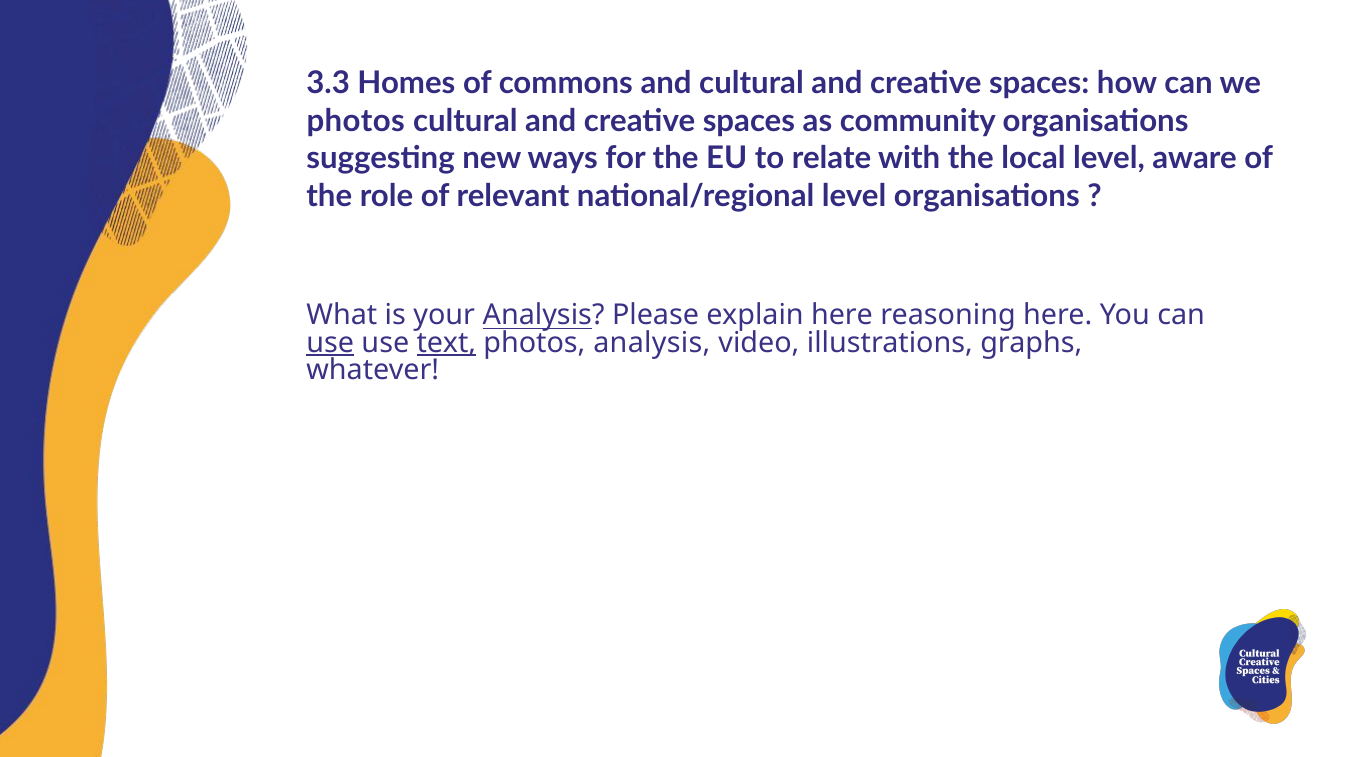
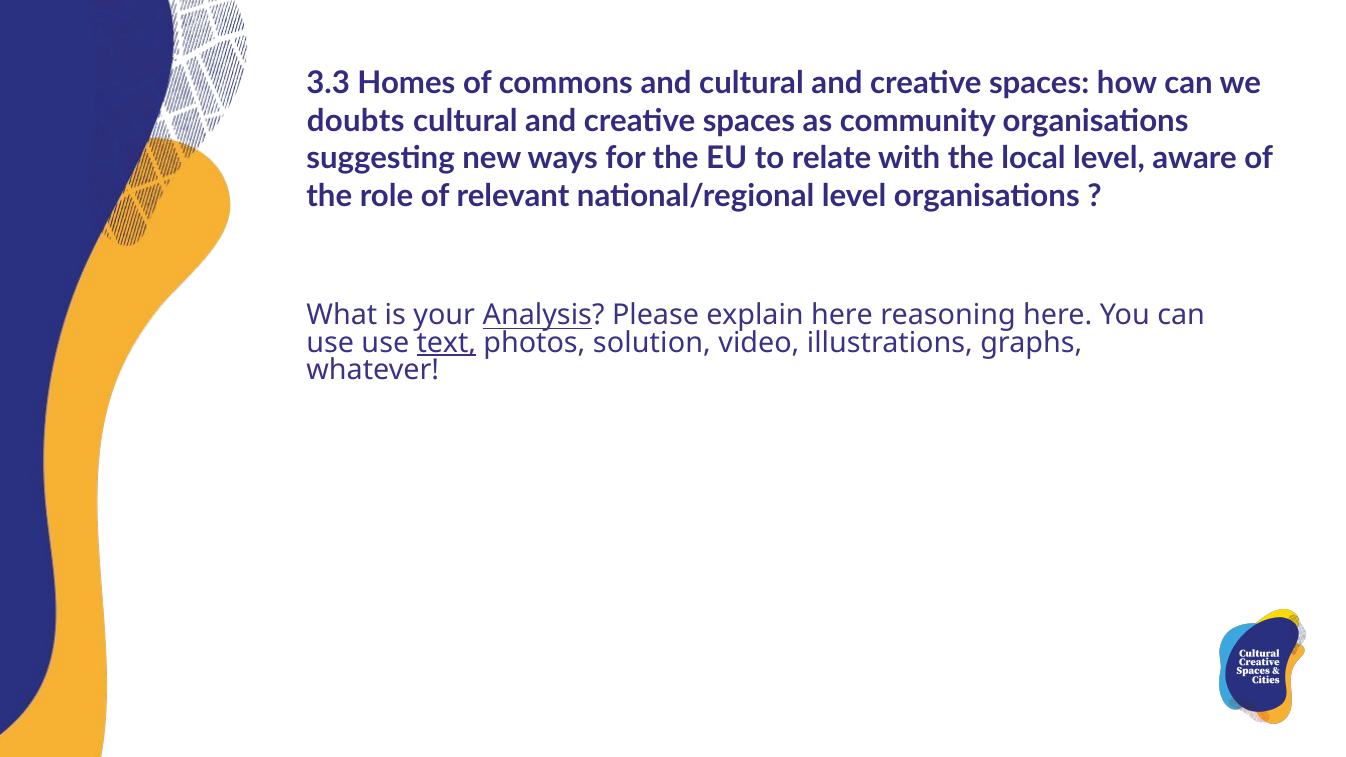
photos at (356, 121): photos -> doubts
use at (330, 343) underline: present -> none
photos analysis: analysis -> solution
